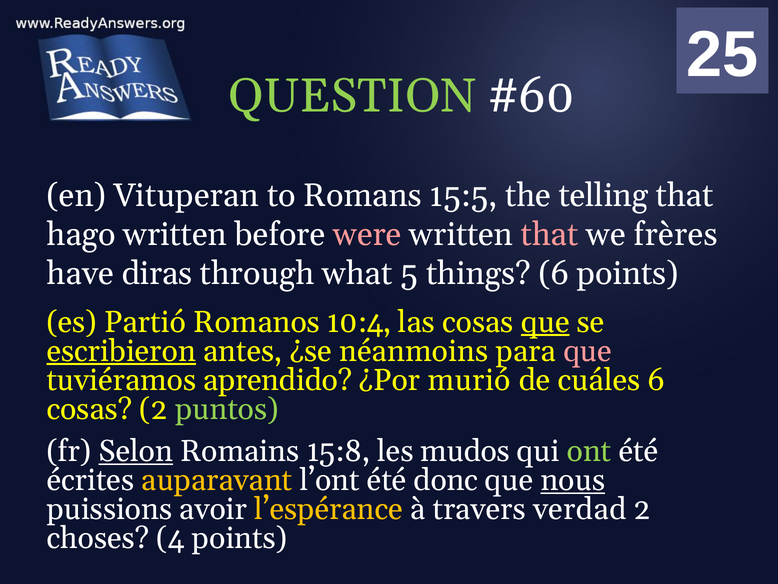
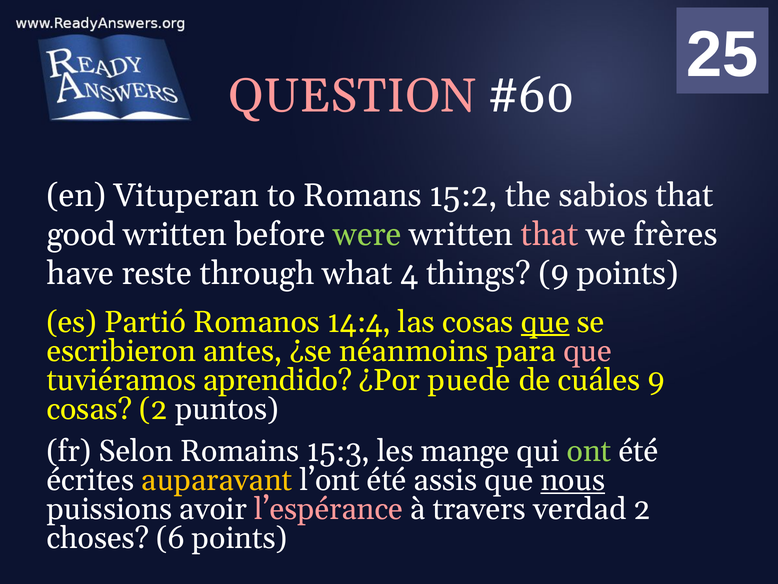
QUESTION colour: light green -> pink
15:5: 15:5 -> 15:2
telling: telling -> sabios
hago: hago -> good
were colour: pink -> light green
diras: diras -> reste
5: 5 -> 4
things 6: 6 -> 9
10:4: 10:4 -> 14:4
escribieron underline: present -> none
murió: murió -> puede
cuáles 6: 6 -> 9
puntos colour: light green -> white
Selon underline: present -> none
15:8: 15:8 -> 15:3
mudos: mudos -> mange
donc: donc -> assis
l’espérance colour: yellow -> pink
4: 4 -> 6
